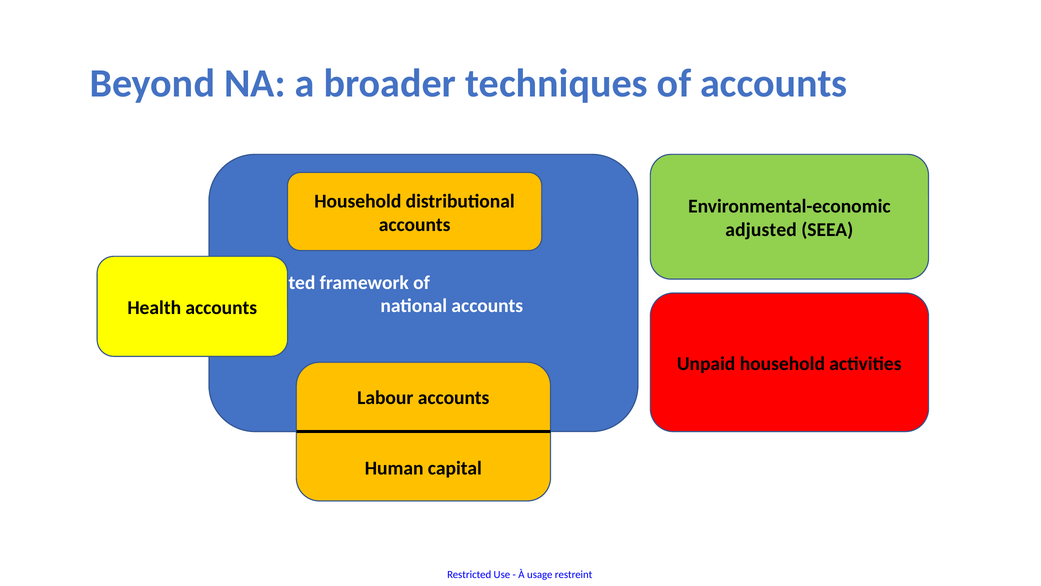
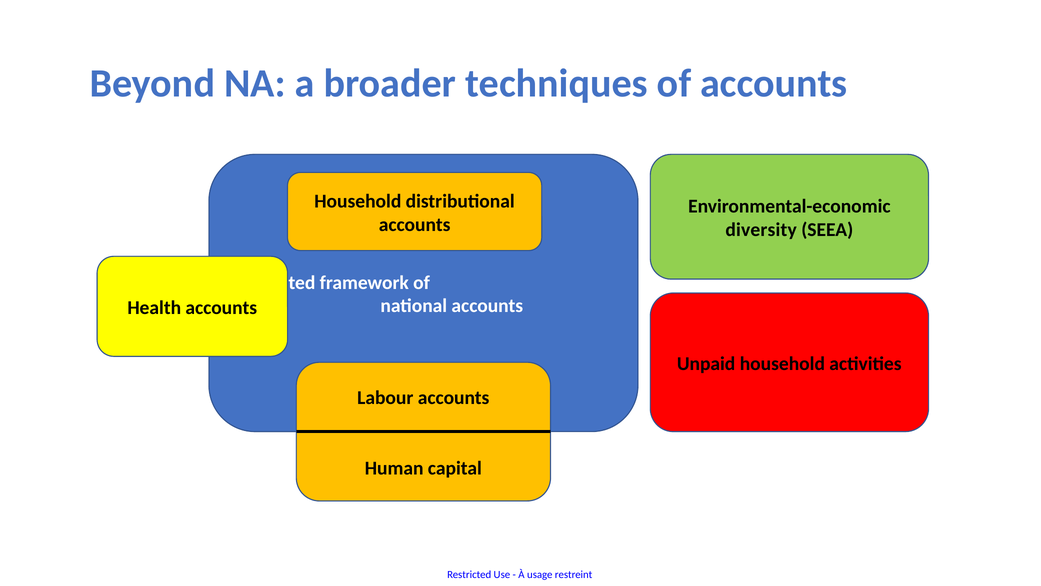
adjusted: adjusted -> diversity
